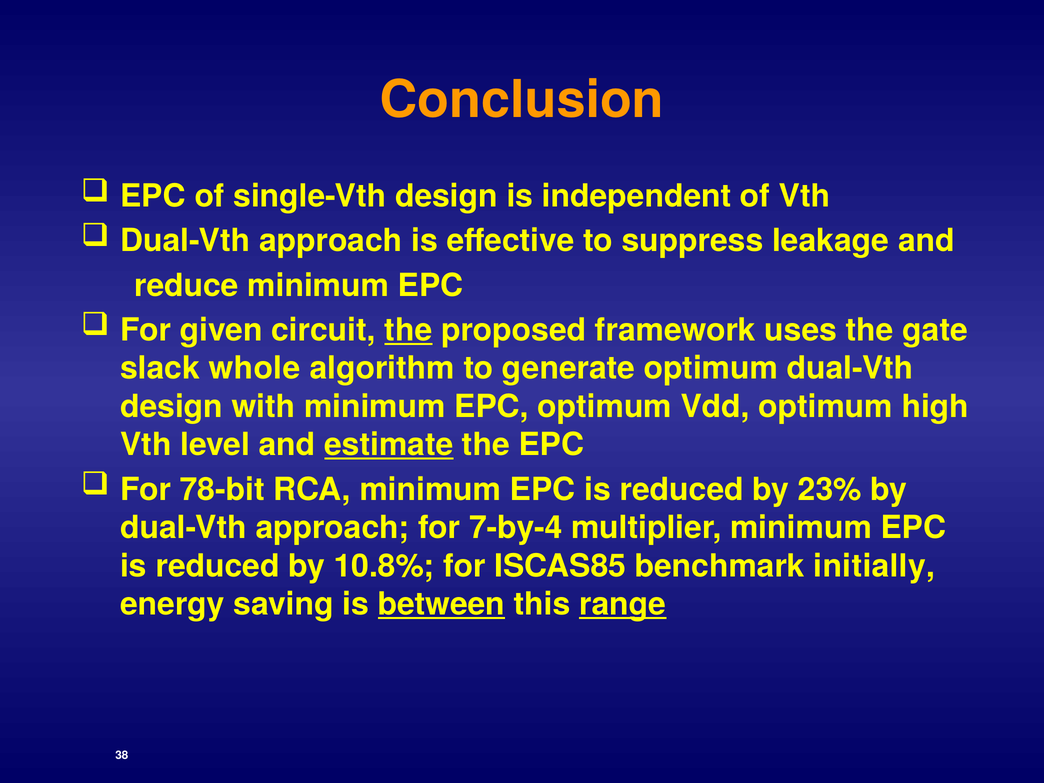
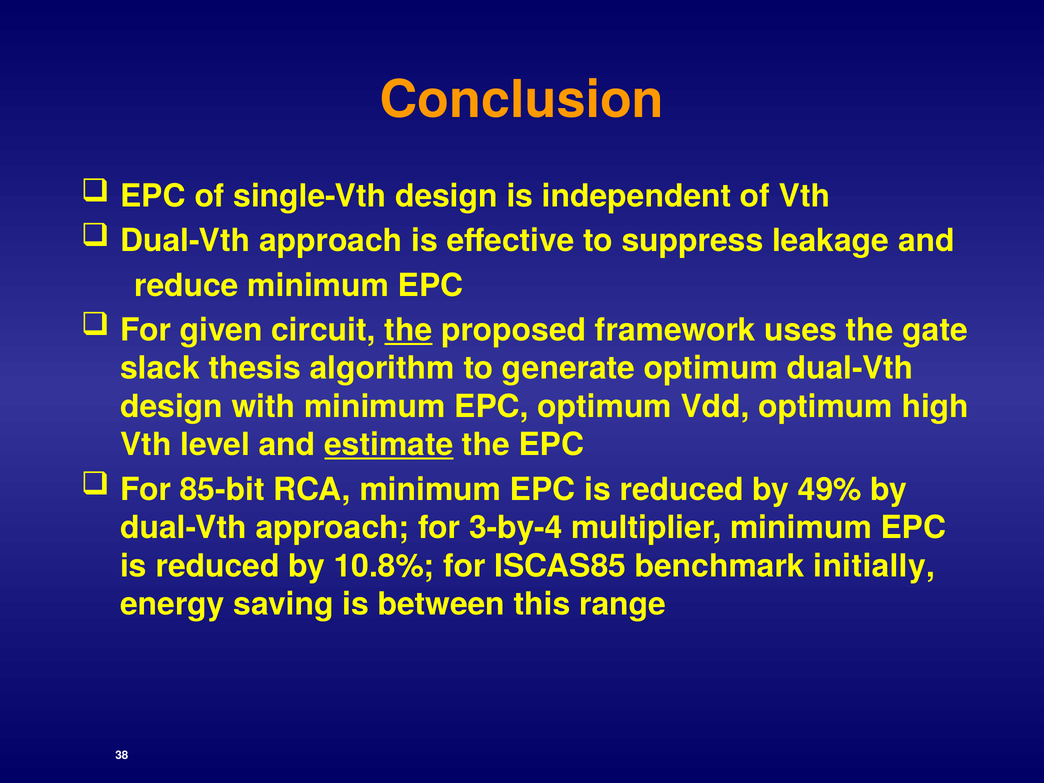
whole: whole -> thesis
78-bit: 78-bit -> 85-bit
23%: 23% -> 49%
7-by-4: 7-by-4 -> 3-by-4
between underline: present -> none
range underline: present -> none
